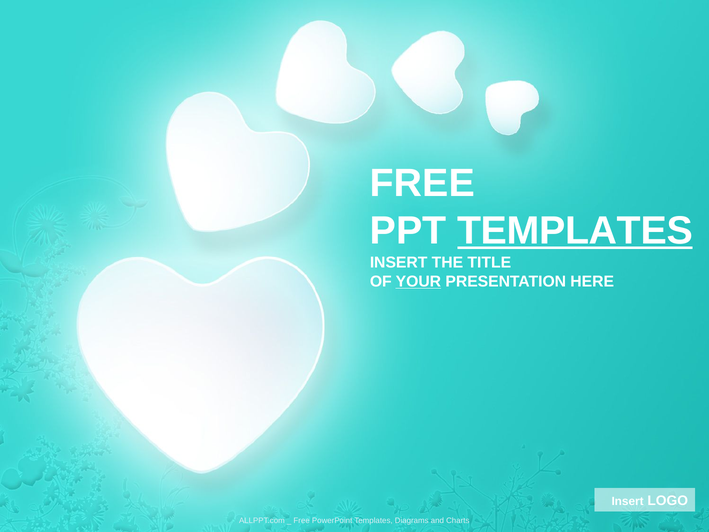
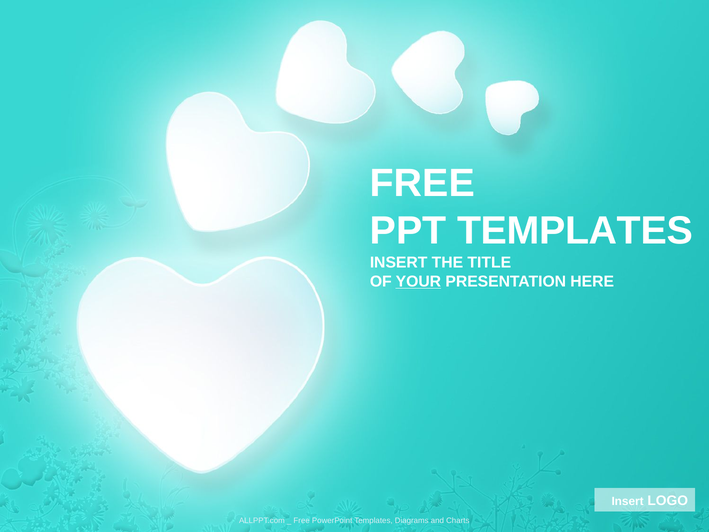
TEMPLATES at (575, 231) underline: present -> none
